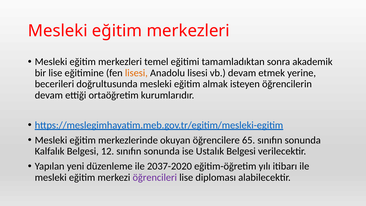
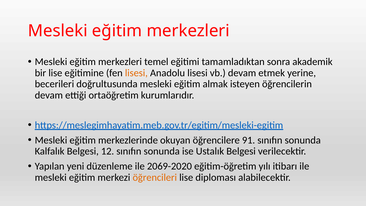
65: 65 -> 91
2037-2020: 2037-2020 -> 2069-2020
öğrencileri colour: purple -> orange
